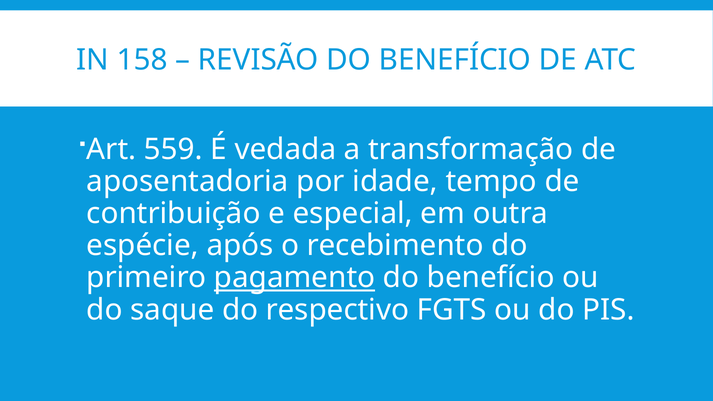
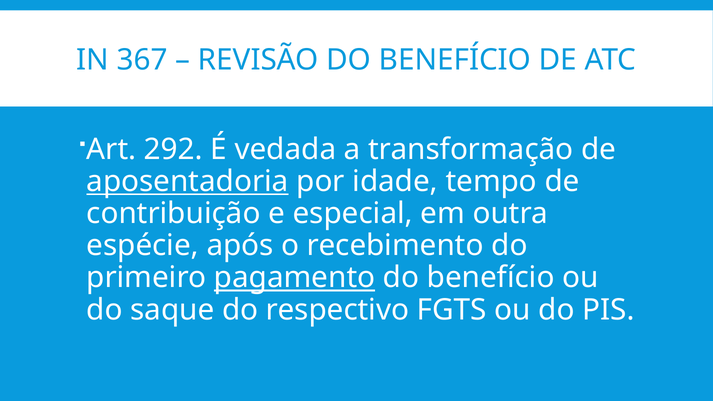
158: 158 -> 367
559: 559 -> 292
aposentadoria underline: none -> present
